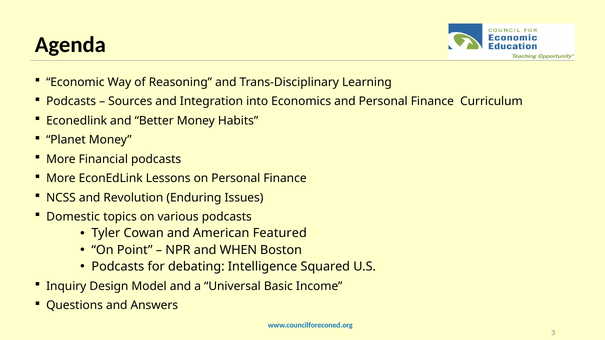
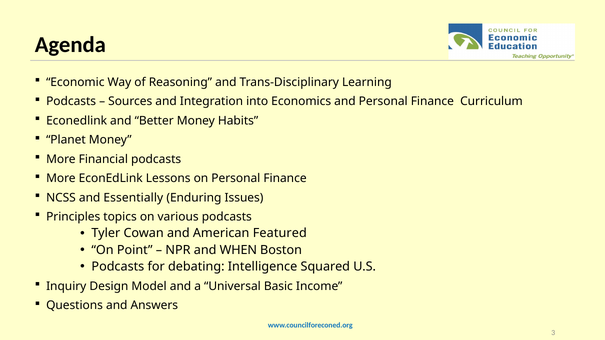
Revolution: Revolution -> Essentially
Domestic: Domestic -> Principles
